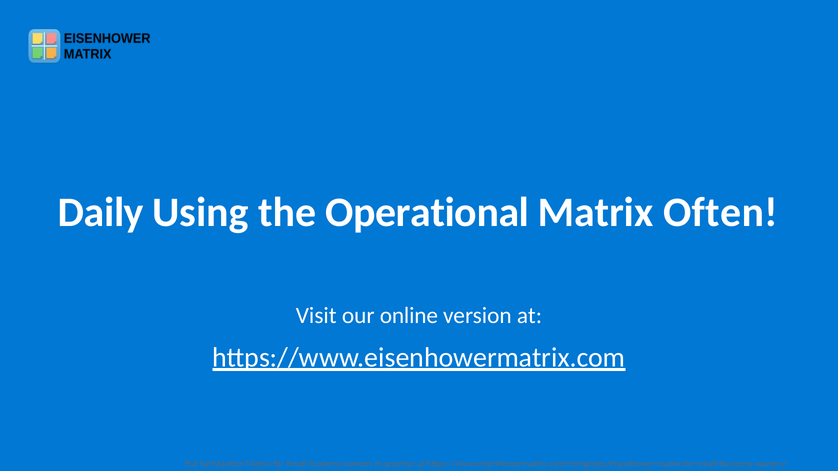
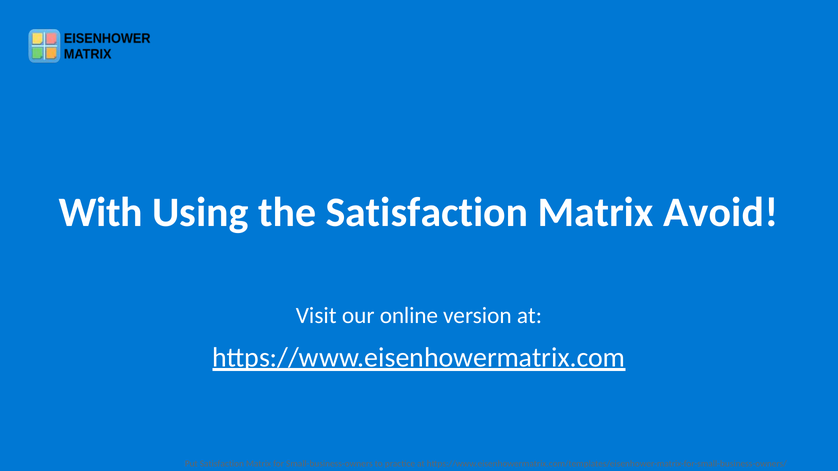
Daily: Daily -> With
the Operational: Operational -> Satisfaction
Often: Often -> Avoid
